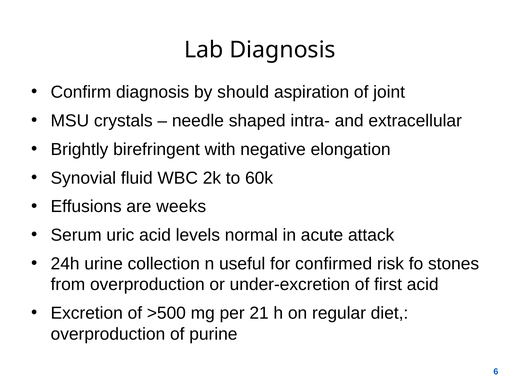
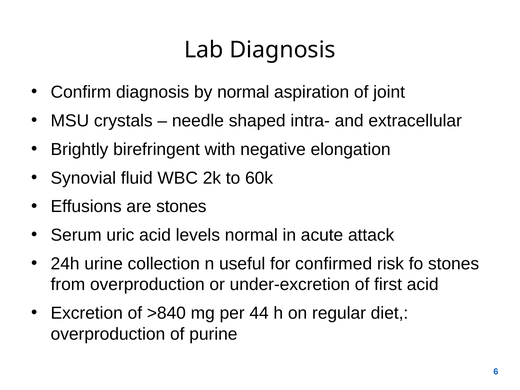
by should: should -> normal
are weeks: weeks -> stones
>500: >500 -> >840
21: 21 -> 44
